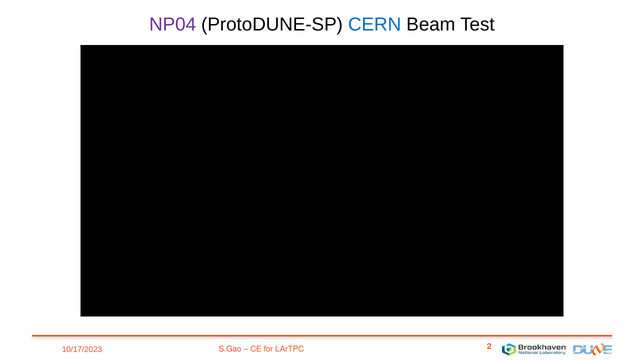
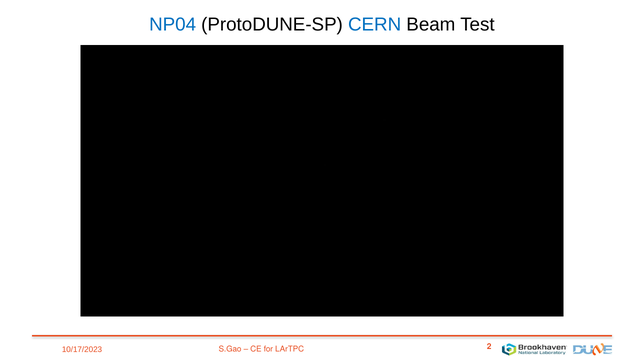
NP04 colour: purple -> blue
